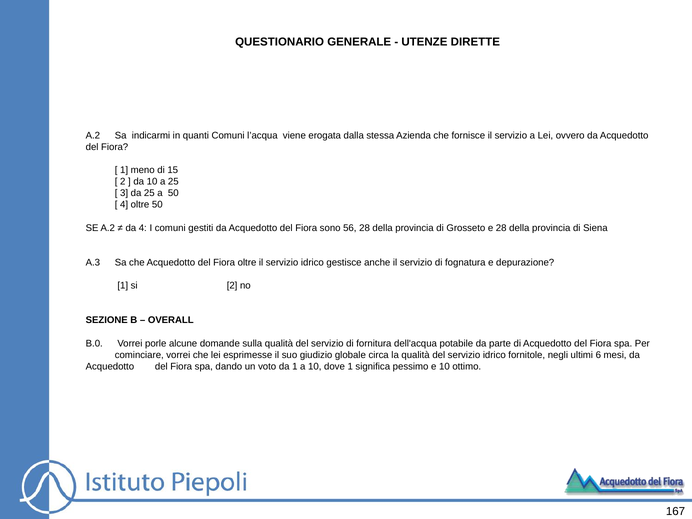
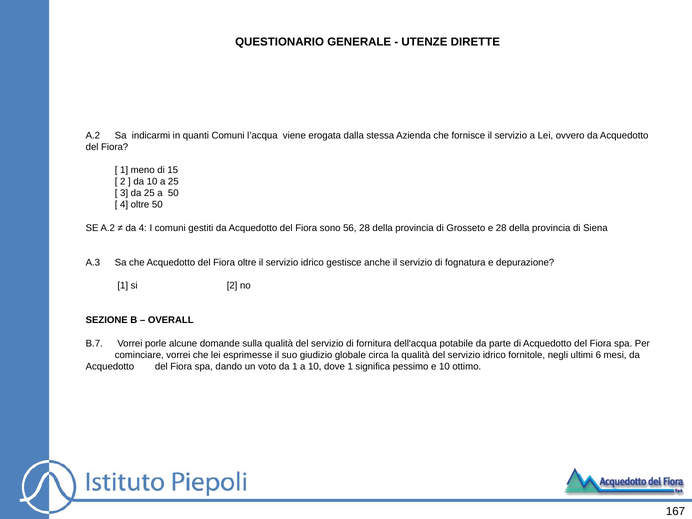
B.0: B.0 -> B.7
